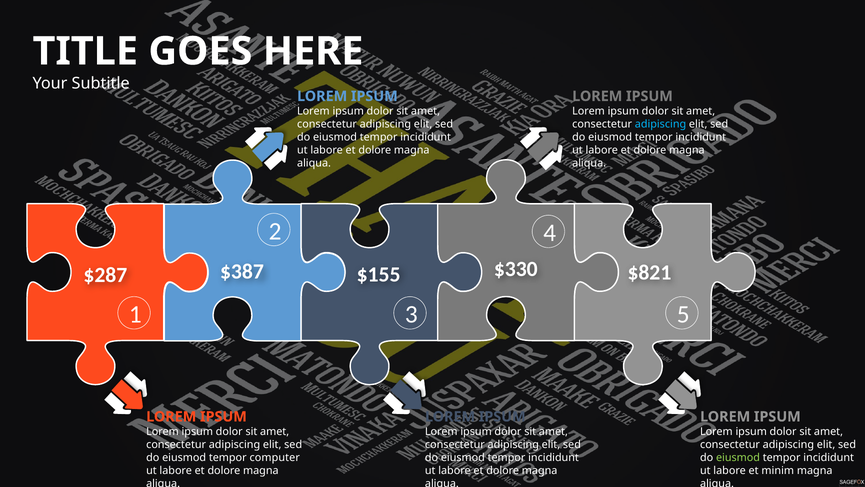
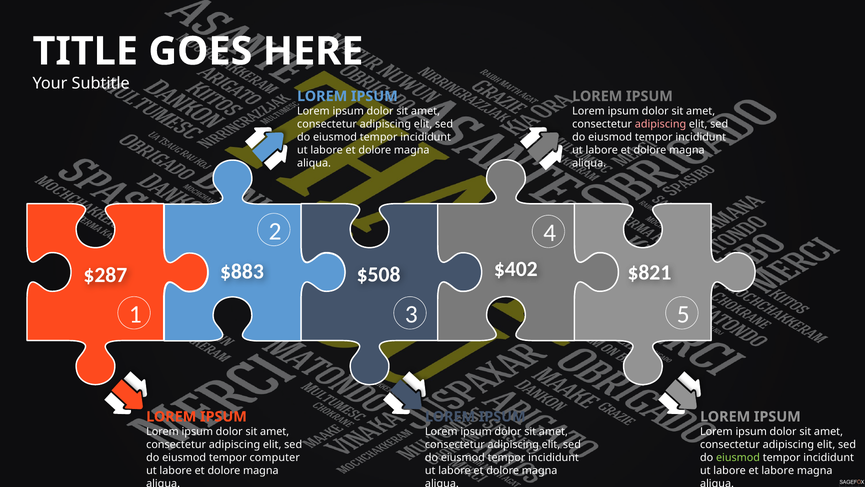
adipiscing at (661, 124) colour: light blue -> pink
$330: $330 -> $402
$387: $387 -> $883
$155: $155 -> $508
et minim: minim -> labore
